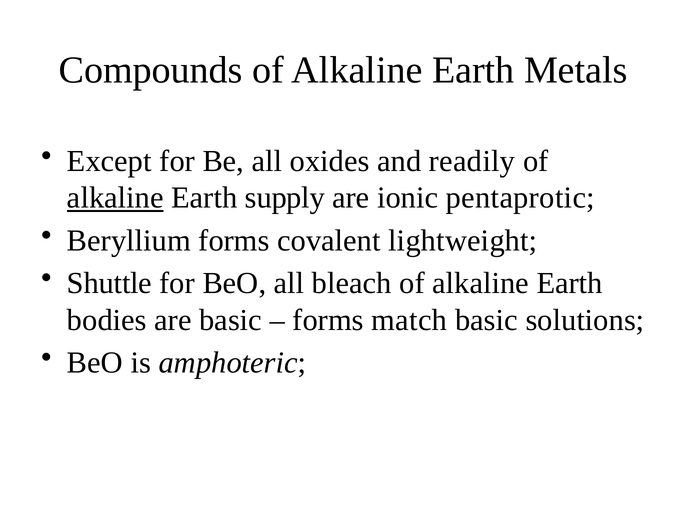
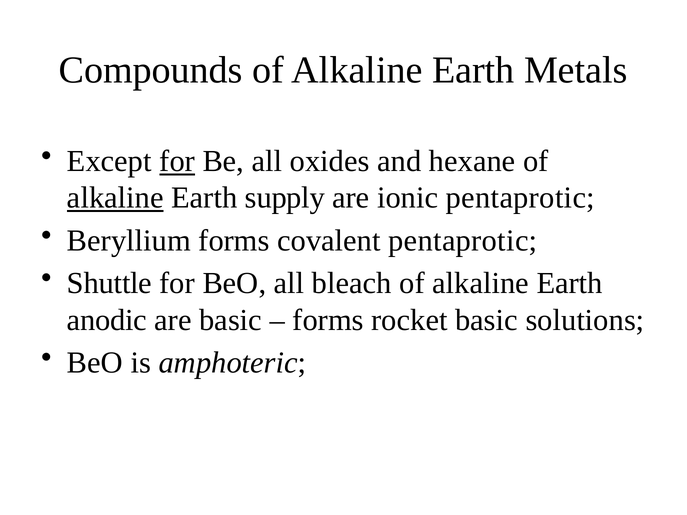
for at (177, 161) underline: none -> present
readily: readily -> hexane
covalent lightweight: lightweight -> pentaprotic
bodies: bodies -> anodic
match: match -> rocket
